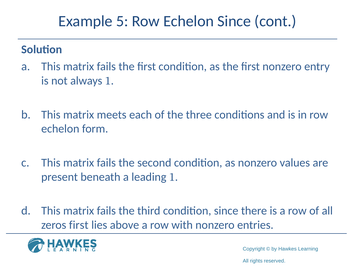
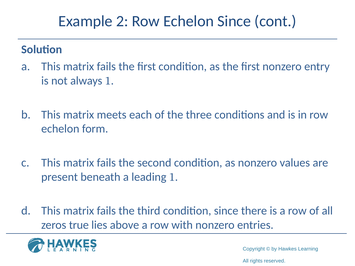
5: 5 -> 2
zeros first: first -> true
